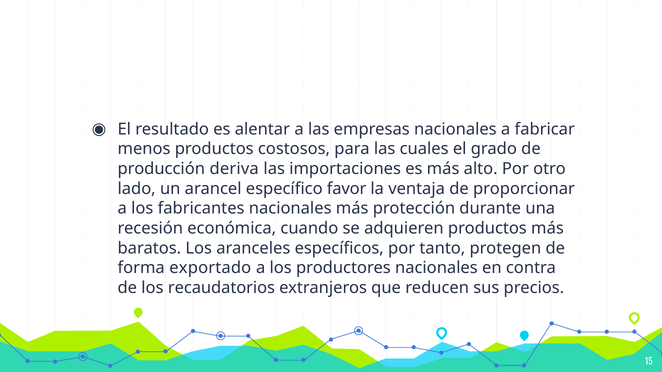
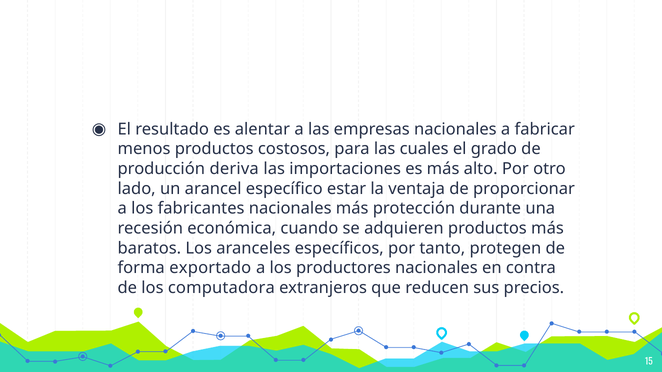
favor: favor -> estar
recaudatorios: recaudatorios -> computadora
